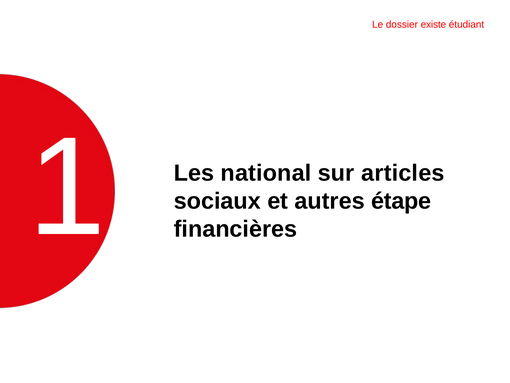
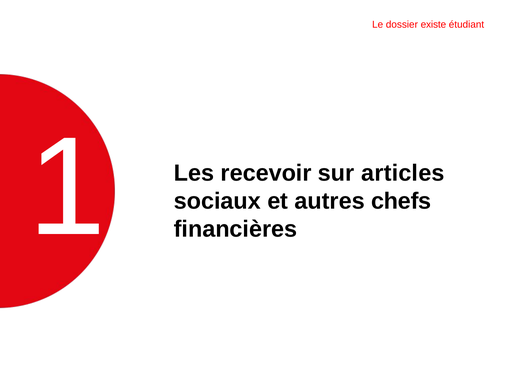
national: national -> recevoir
étape: étape -> chefs
